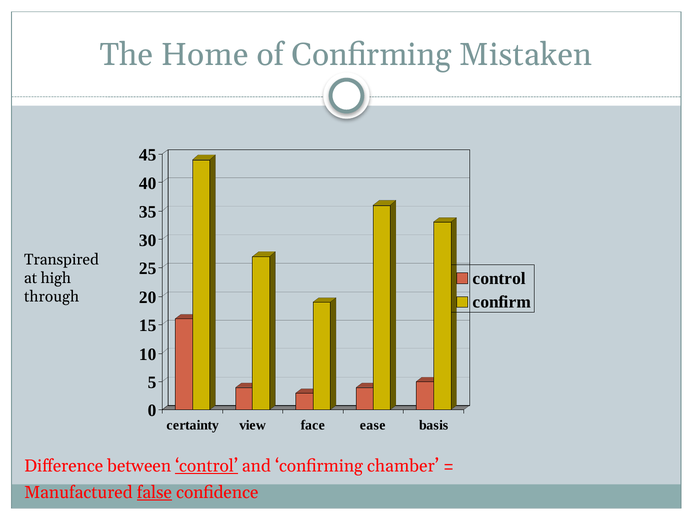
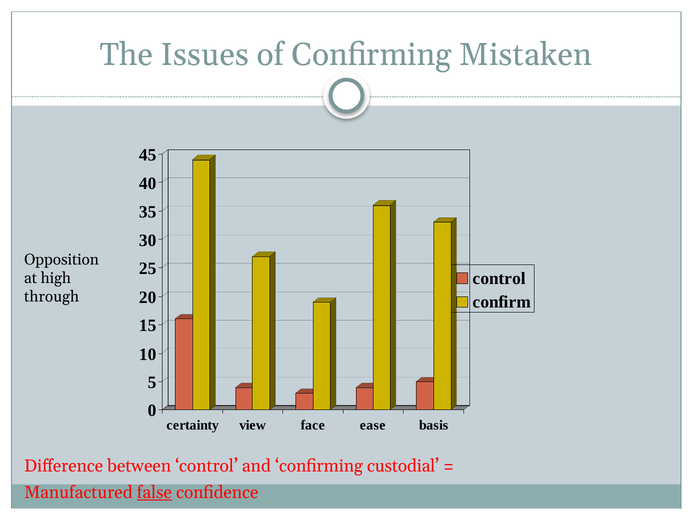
Home: Home -> Issues
Transpired: Transpired -> Opposition
control at (207, 466) underline: present -> none
chamber: chamber -> custodial
